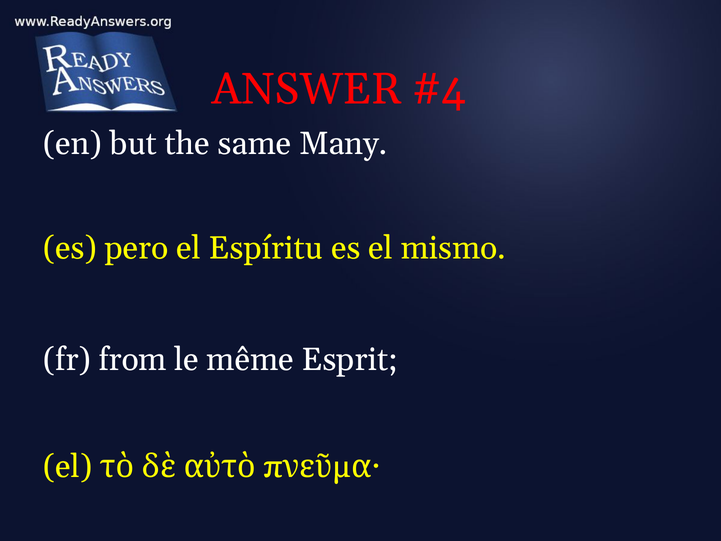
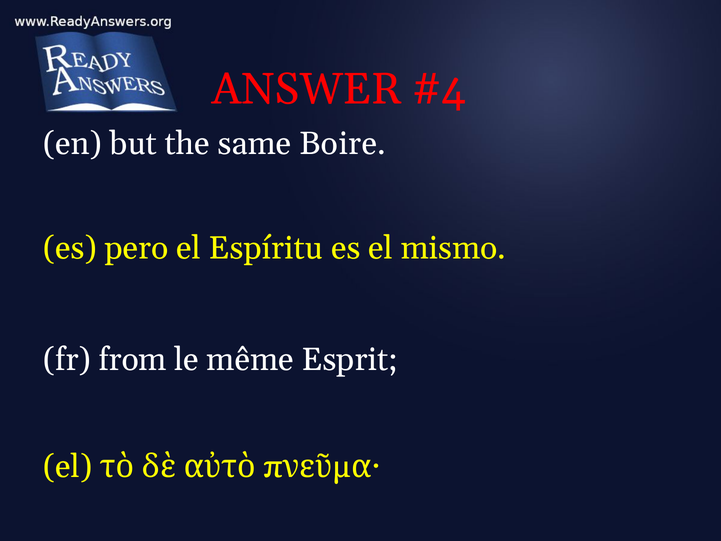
Many: Many -> Boire
